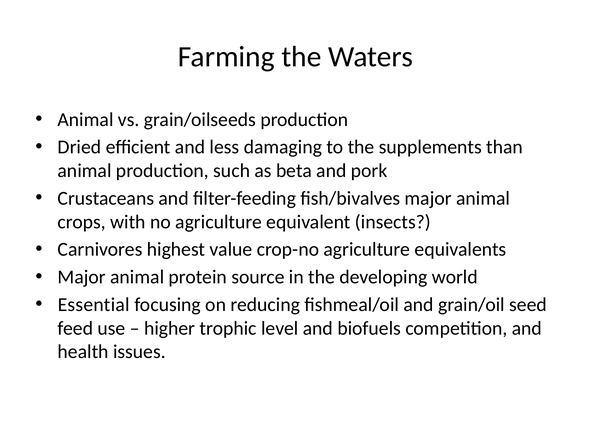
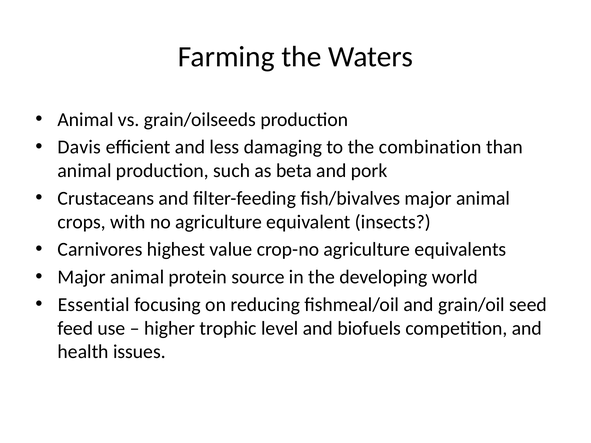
Dried: Dried -> Davis
supplements: supplements -> combination
